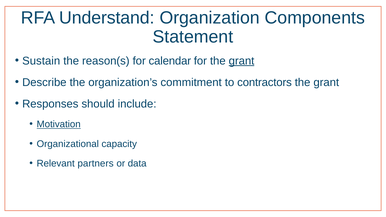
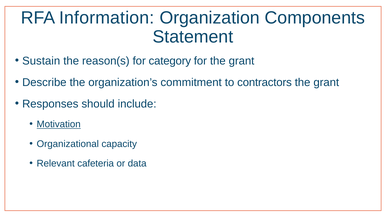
Understand: Understand -> Information
calendar: calendar -> category
grant at (242, 61) underline: present -> none
partners: partners -> cafeteria
